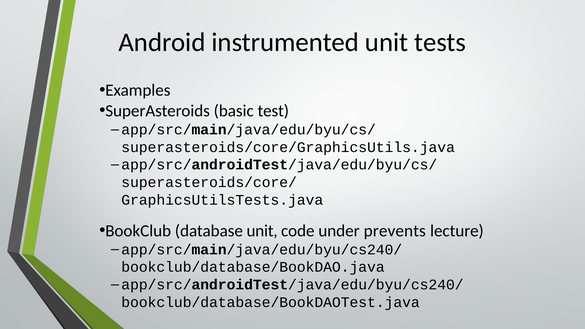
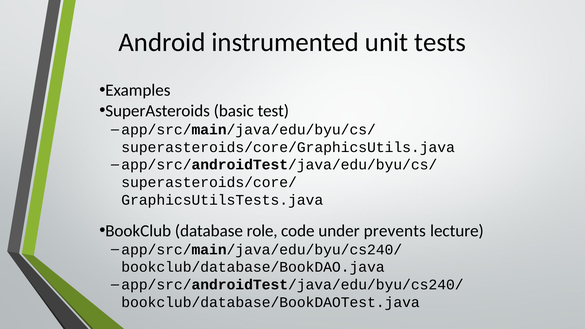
database unit: unit -> role
